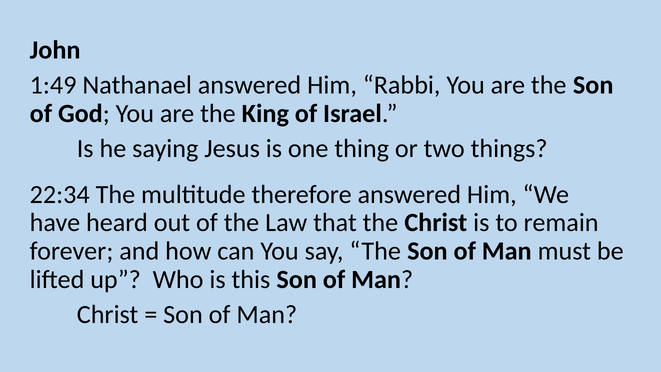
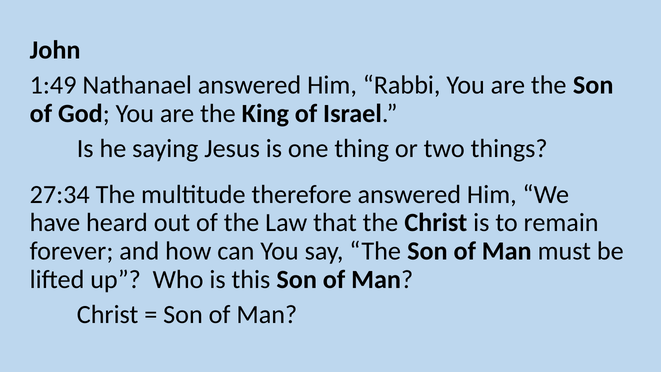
22:34: 22:34 -> 27:34
